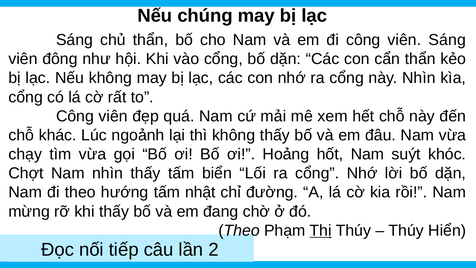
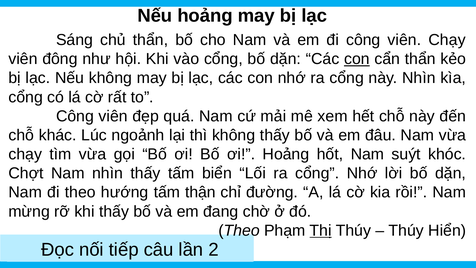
Nếu chúng: chúng -> hoảng
viên Sáng: Sáng -> Chạy
con at (357, 59) underline: none -> present
nhật: nhật -> thận
